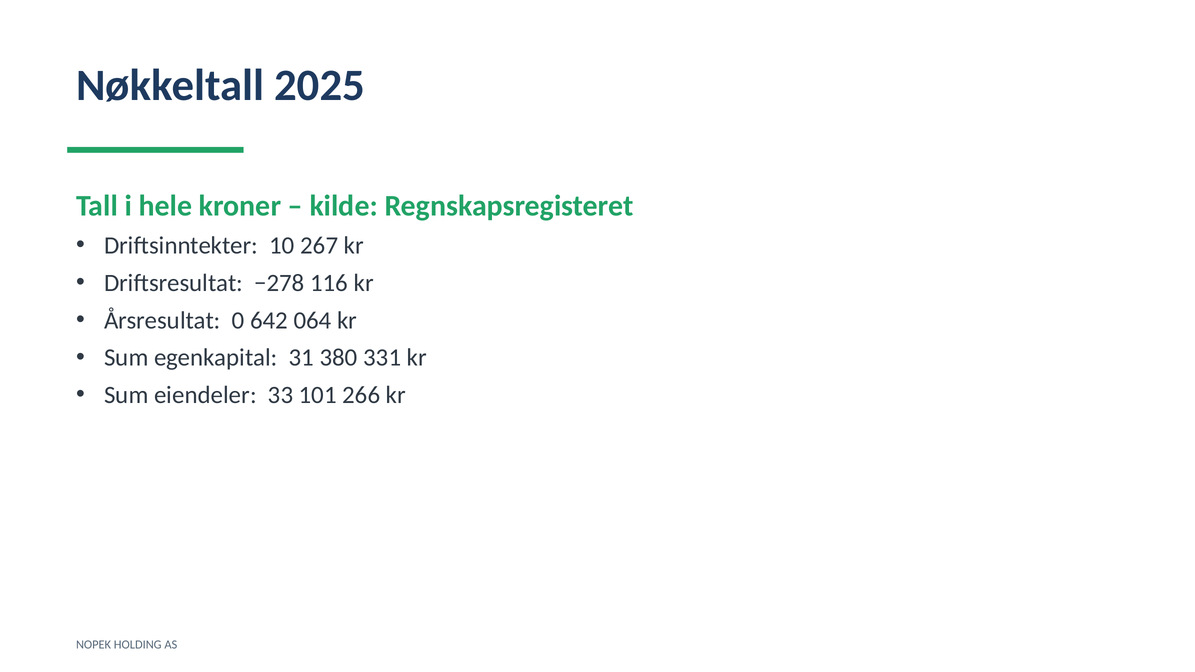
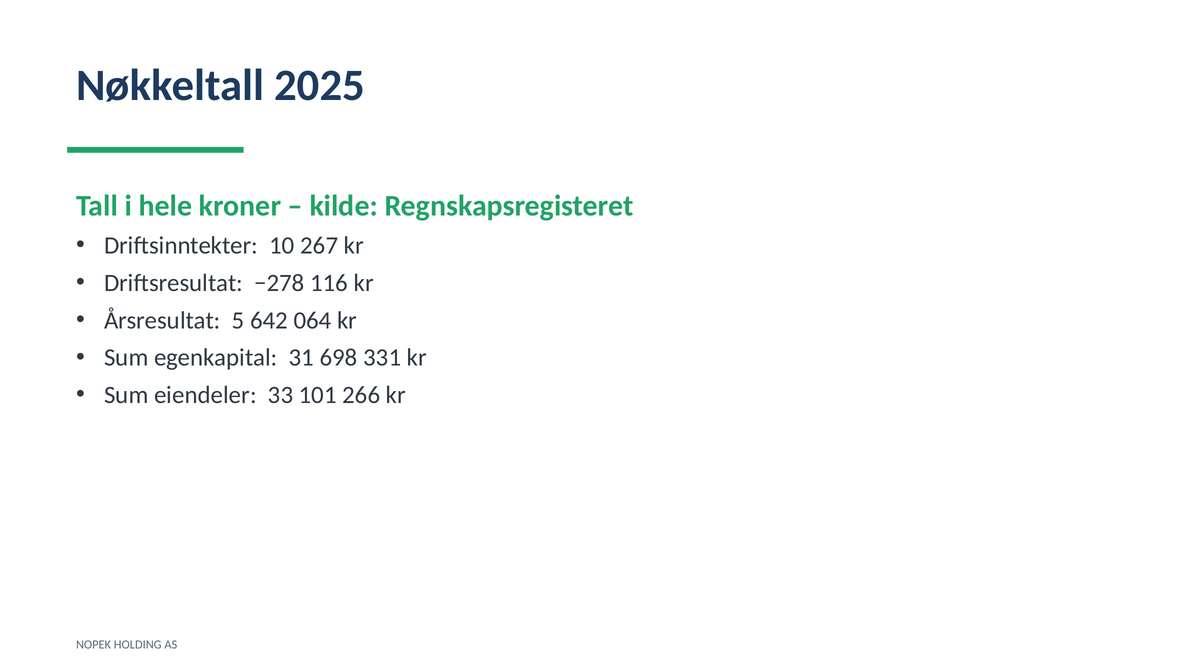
0: 0 -> 5
380: 380 -> 698
